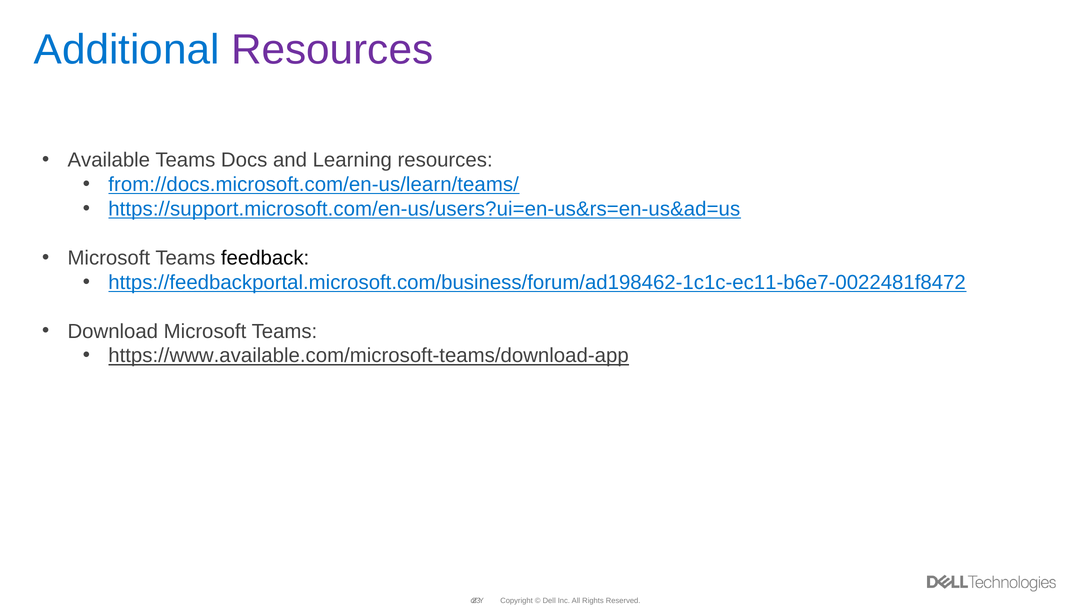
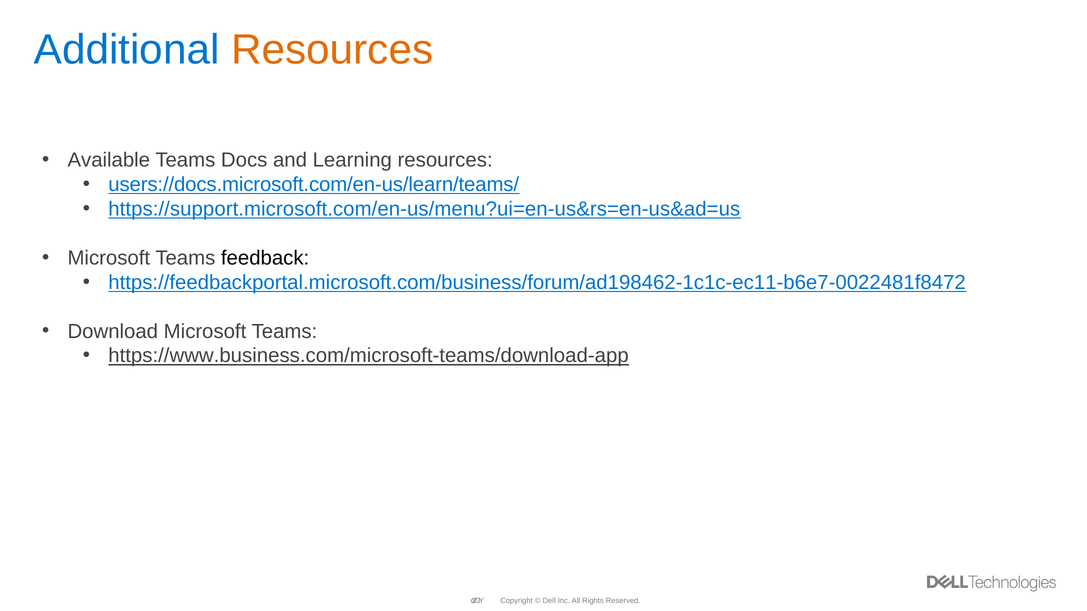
Resources at (332, 50) colour: purple -> orange
from://docs.microsoft.com/en-us/learn/teams/: from://docs.microsoft.com/en-us/learn/teams/ -> users://docs.microsoft.com/en-us/learn/teams/
https://support.microsoft.com/en-us/users?ui=en-us&rs=en-us&ad=us: https://support.microsoft.com/en-us/users?ui=en-us&rs=en-us&ad=us -> https://support.microsoft.com/en-us/menu?ui=en-us&rs=en-us&ad=us
https://www.available.com/microsoft-teams/download-app: https://www.available.com/microsoft-teams/download-app -> https://www.business.com/microsoft-teams/download-app
